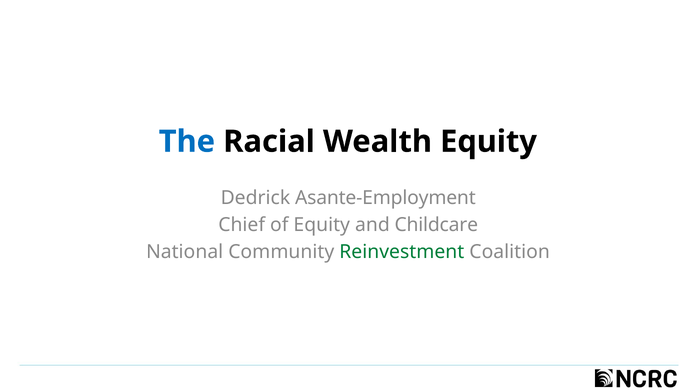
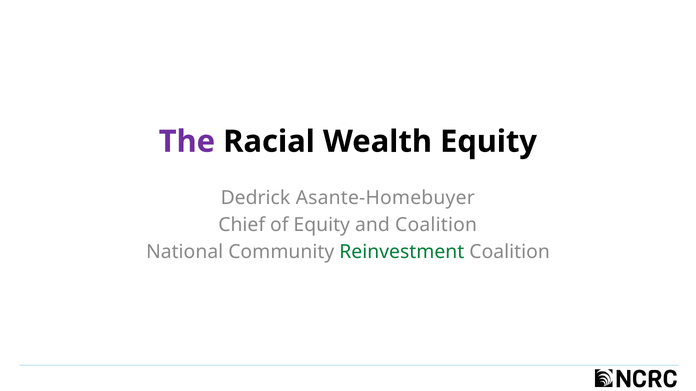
The colour: blue -> purple
Asante-Employment: Asante-Employment -> Asante-Homebuyer
and Childcare: Childcare -> Coalition
